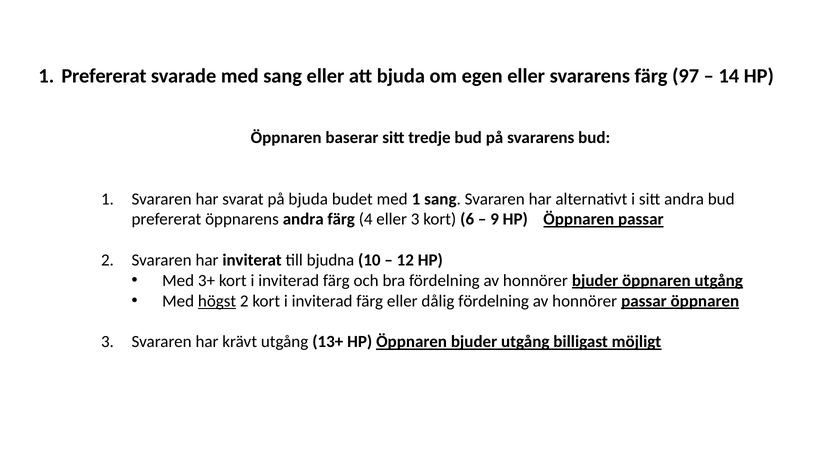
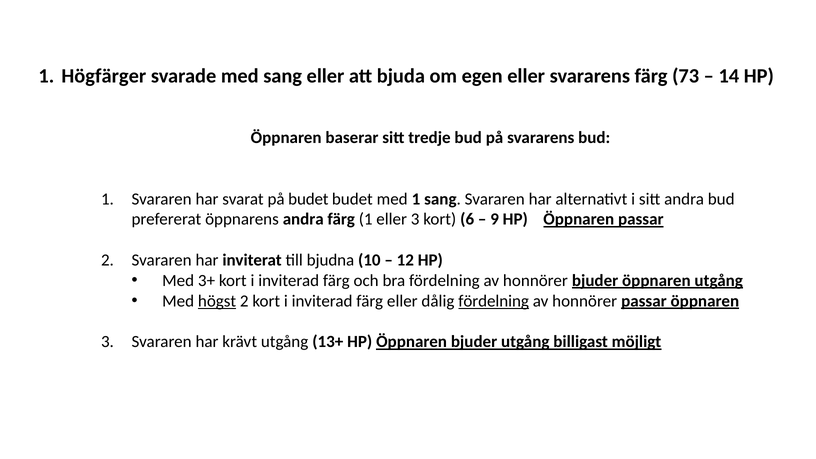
1 Prefererat: Prefererat -> Högfärger
97: 97 -> 73
på bjuda: bjuda -> budet
färg 4: 4 -> 1
fördelning at (494, 301) underline: none -> present
